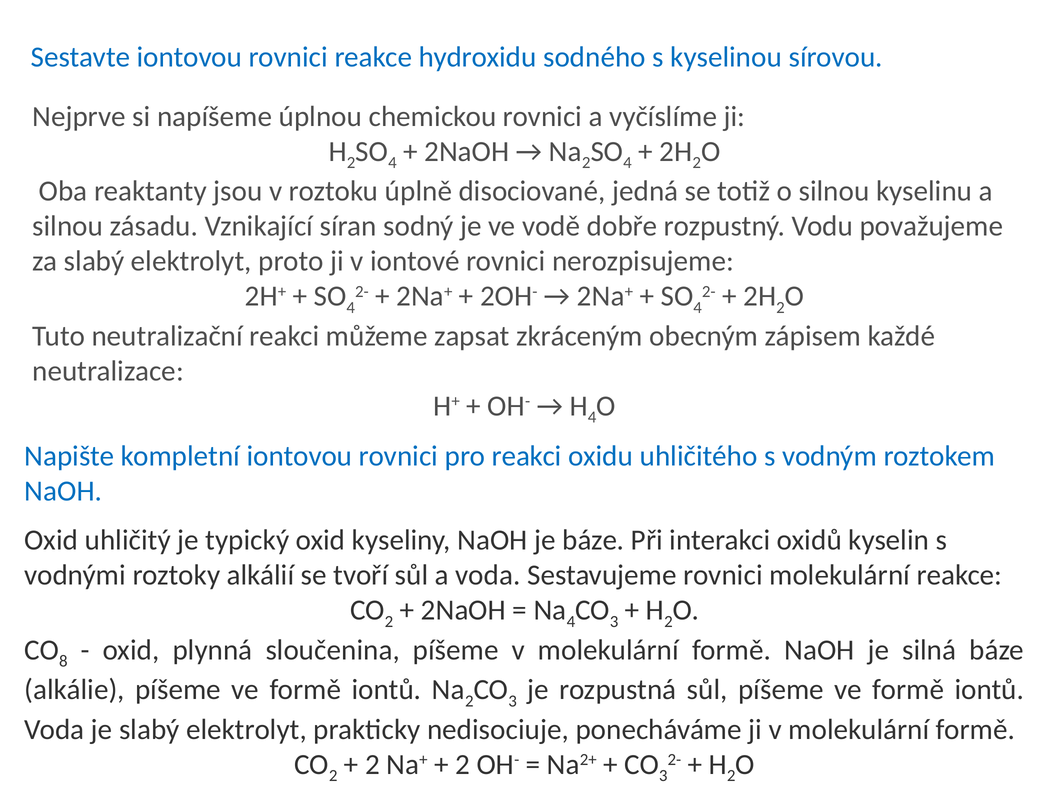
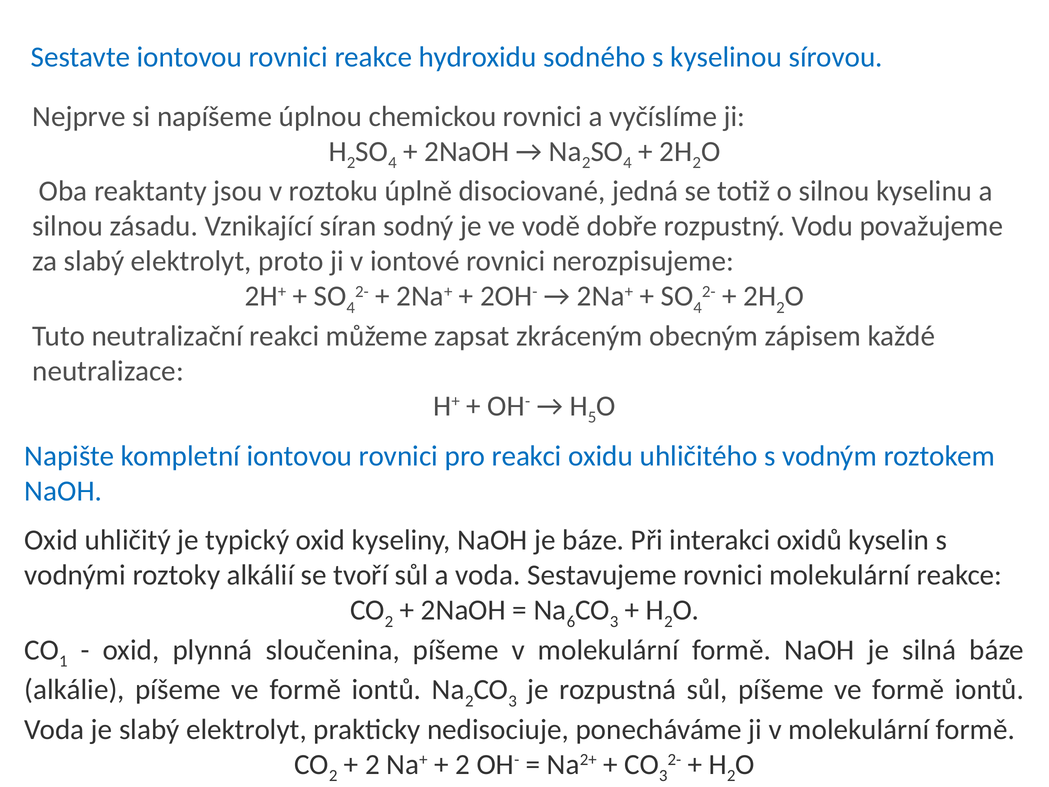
4 at (592, 417): 4 -> 5
4 at (571, 621): 4 -> 6
8: 8 -> 1
